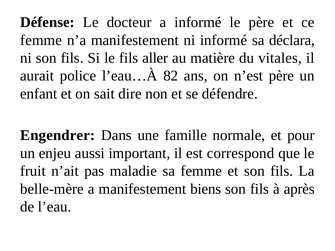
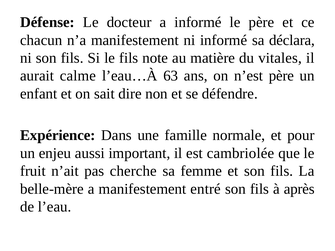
femme at (41, 40): femme -> chacun
aller: aller -> note
police: police -> calme
82: 82 -> 63
Engendrer: Engendrer -> Expérience
correspond: correspond -> cambriolée
maladie: maladie -> cherche
biens: biens -> entré
